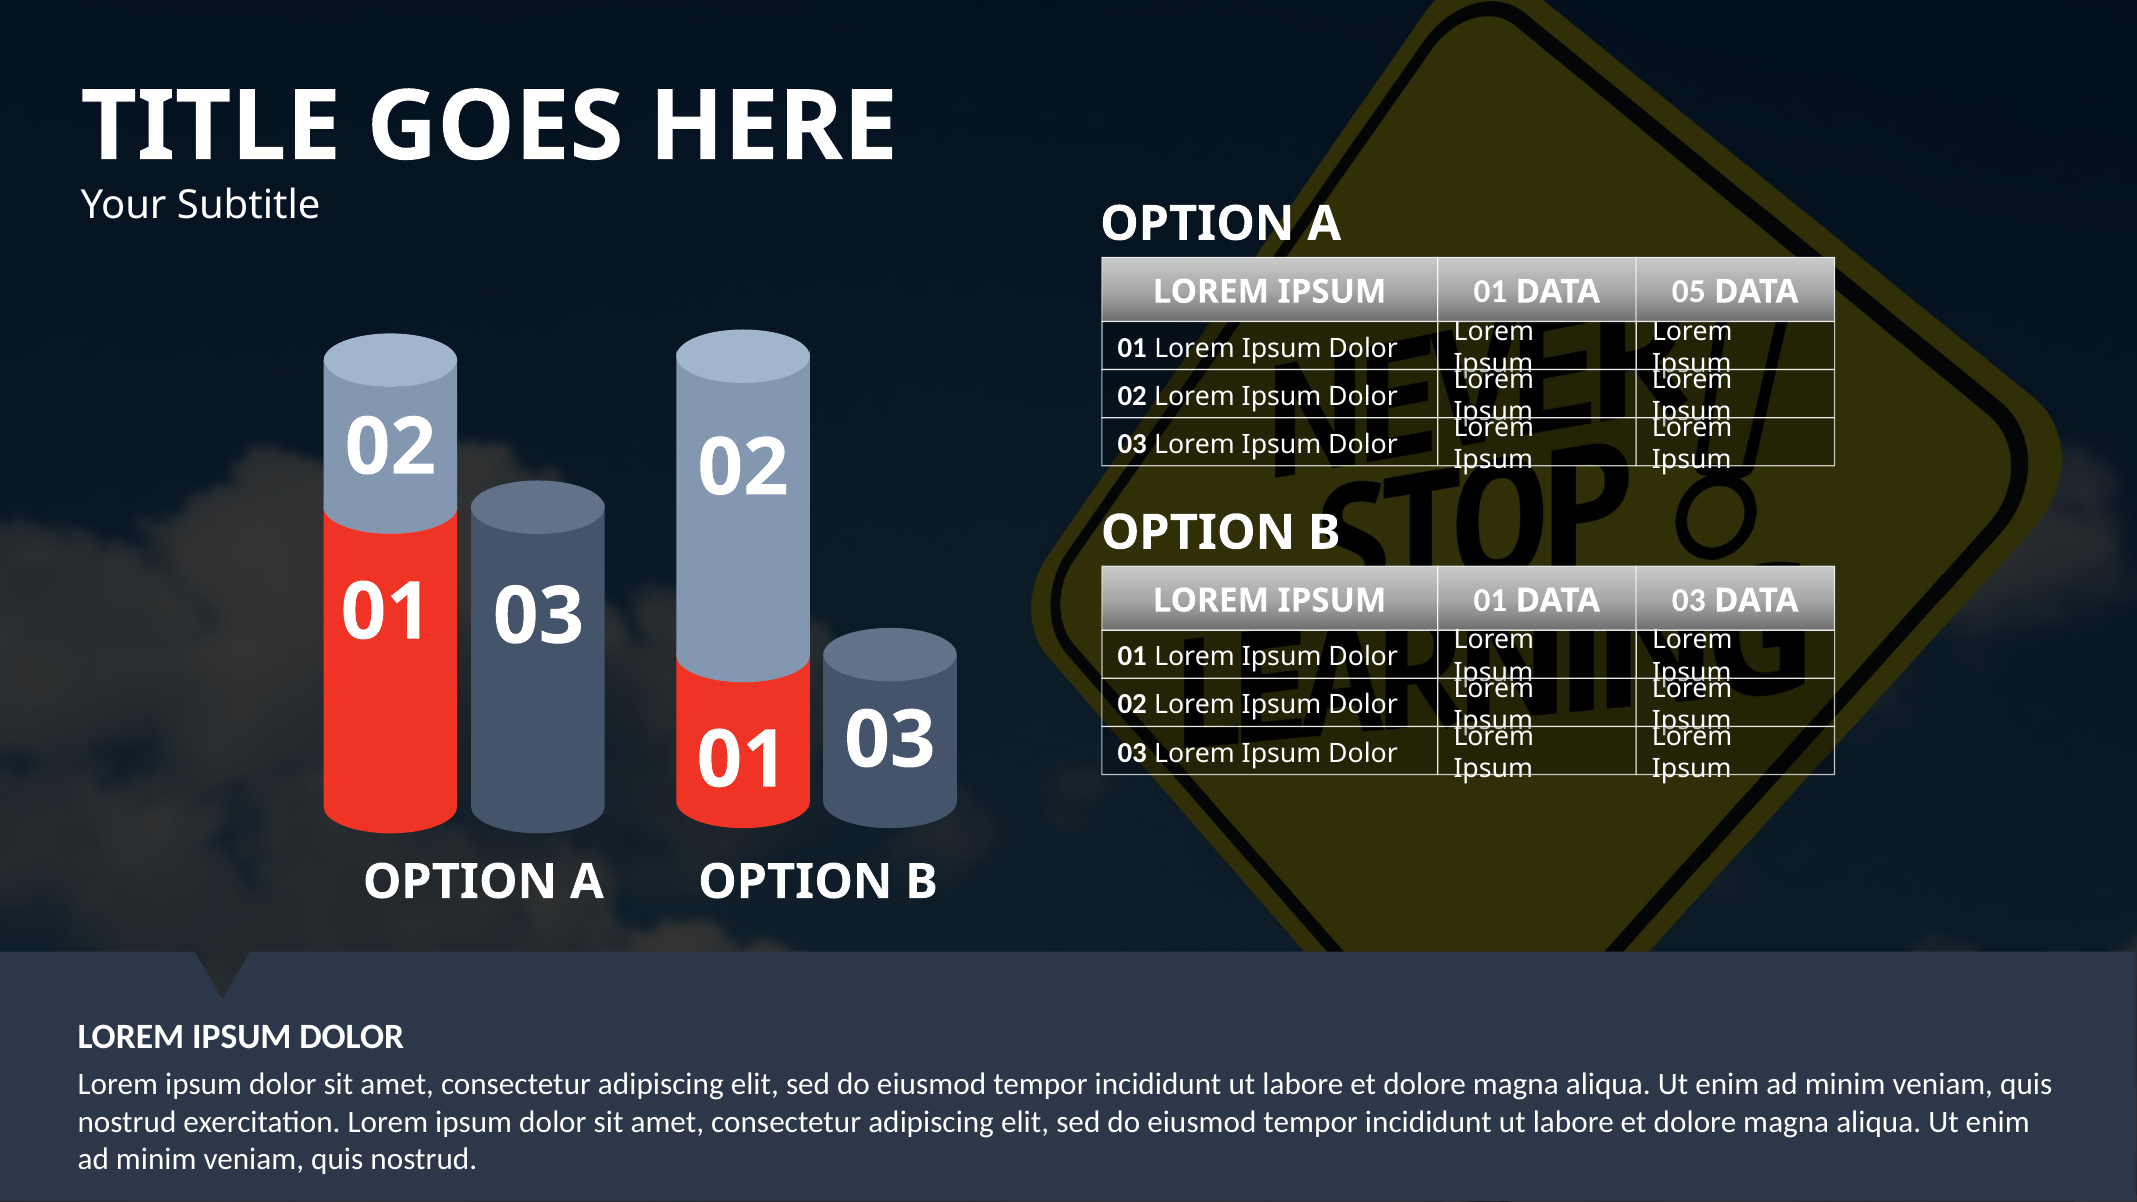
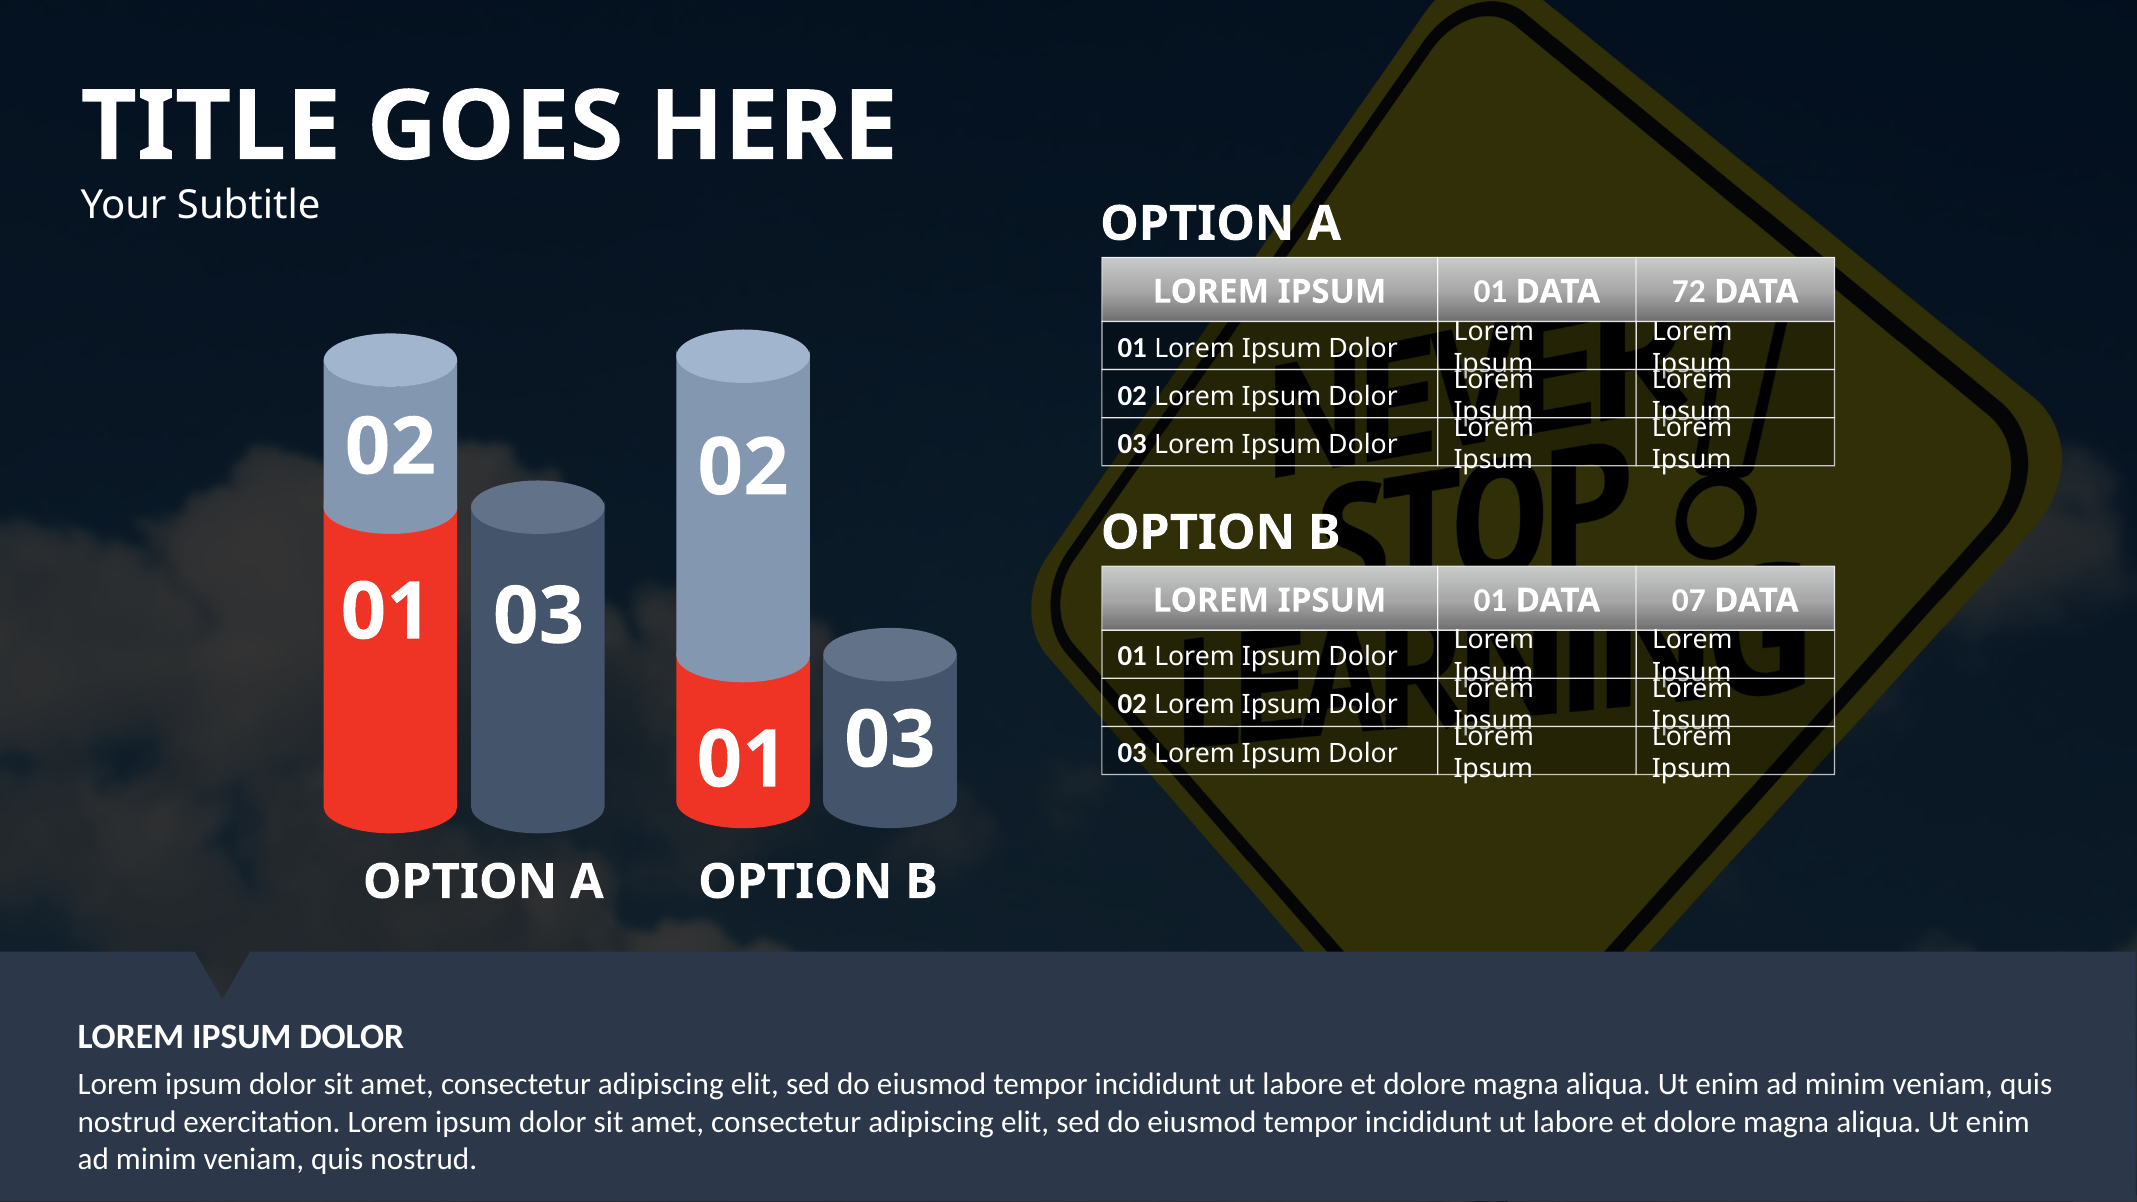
05: 05 -> 72
DATA 03: 03 -> 07
